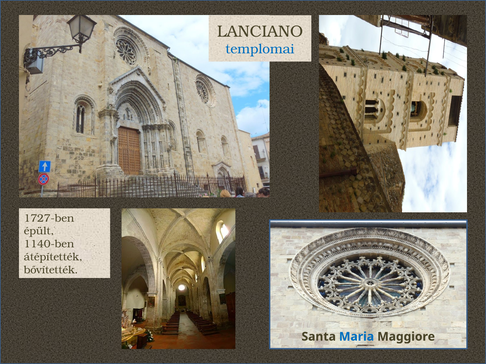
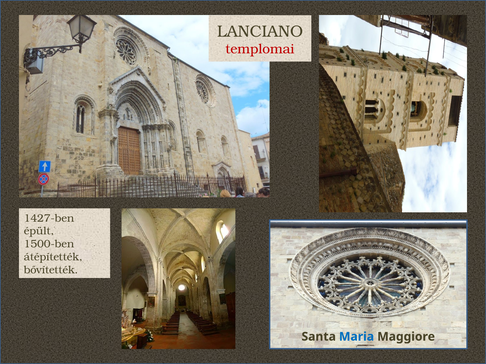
templomai colour: blue -> red
1727-ben: 1727-ben -> 1427-ben
1140-ben: 1140-ben -> 1500-ben
